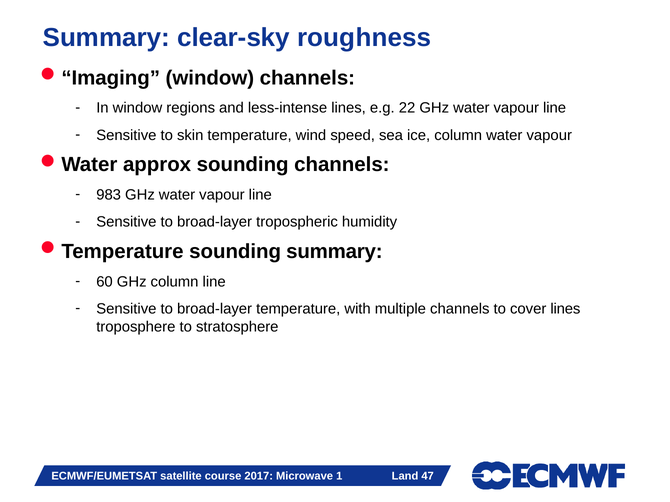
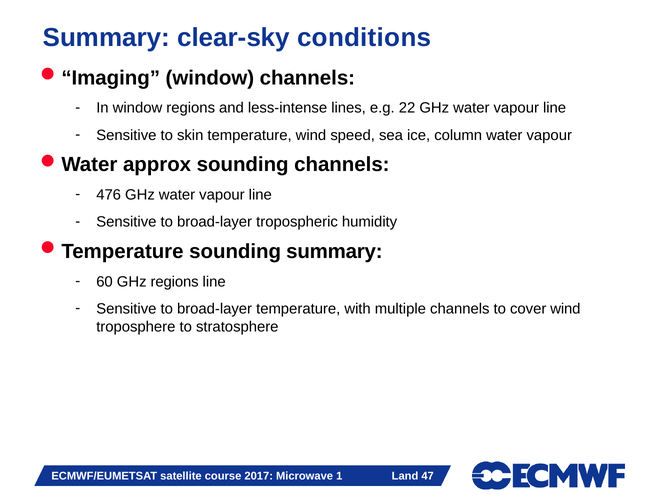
roughness: roughness -> conditions
983: 983 -> 476
GHz column: column -> regions
cover lines: lines -> wind
